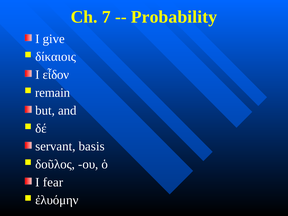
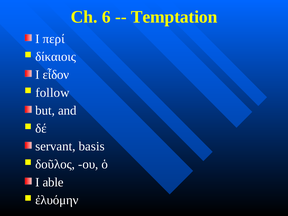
7: 7 -> 6
Probability: Probability -> Temptation
give: give -> περί
remain: remain -> follow
fear: fear -> able
